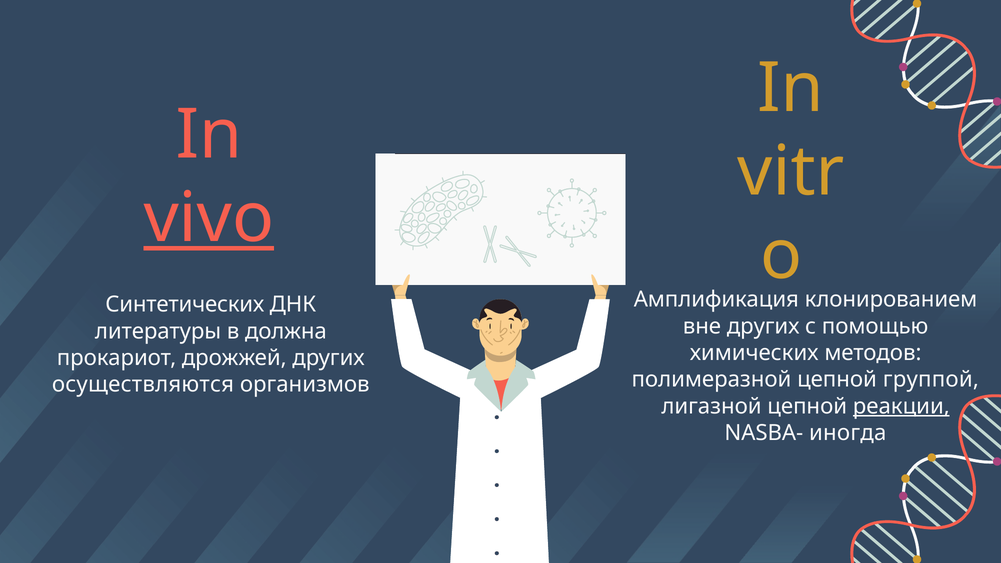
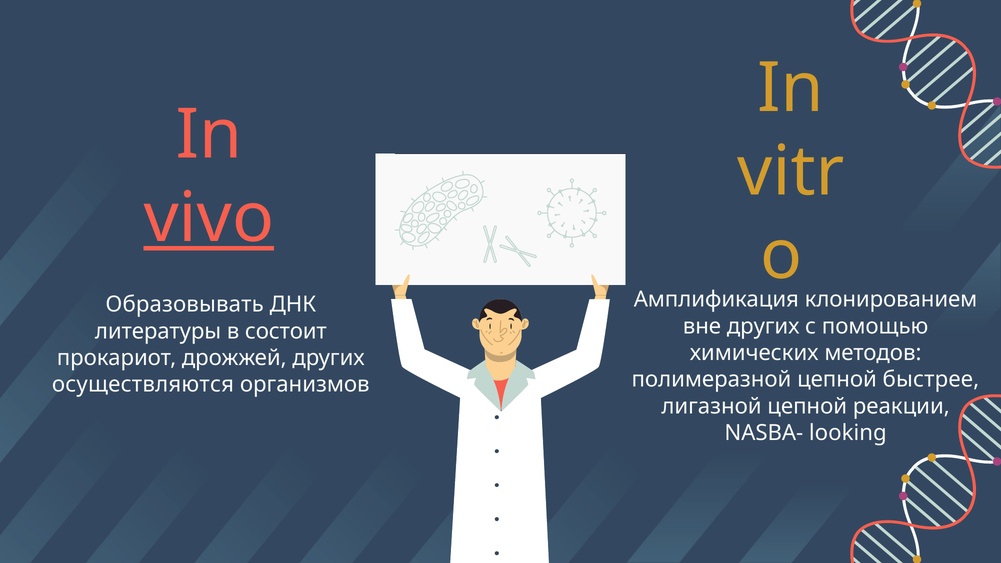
Синтетических: Синтетических -> Образовывать
должна: должна -> состоит
группой: группой -> быстрее
реакции underline: present -> none
иногда: иногда -> looking
